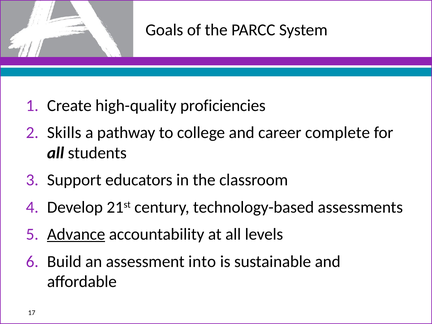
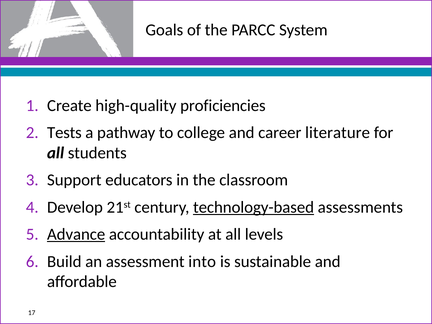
Skills: Skills -> Tests
complete: complete -> literature
technology-based underline: none -> present
